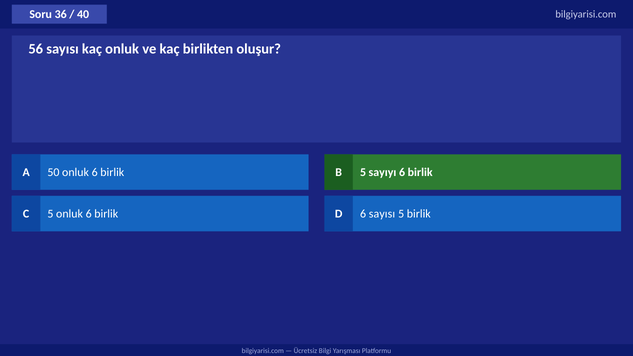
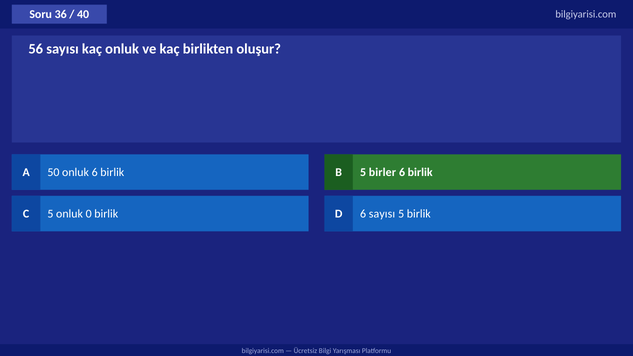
sayıyı: sayıyı -> birler
5 onluk 6: 6 -> 0
